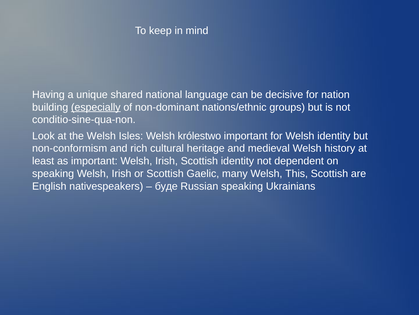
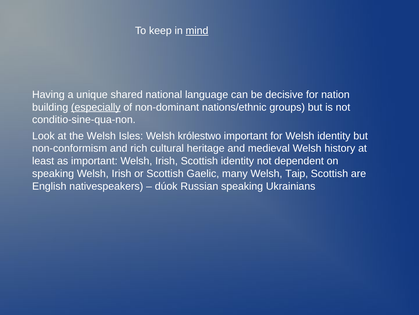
mind underline: none -> present
This: This -> Taip
буде: буде -> dúok
